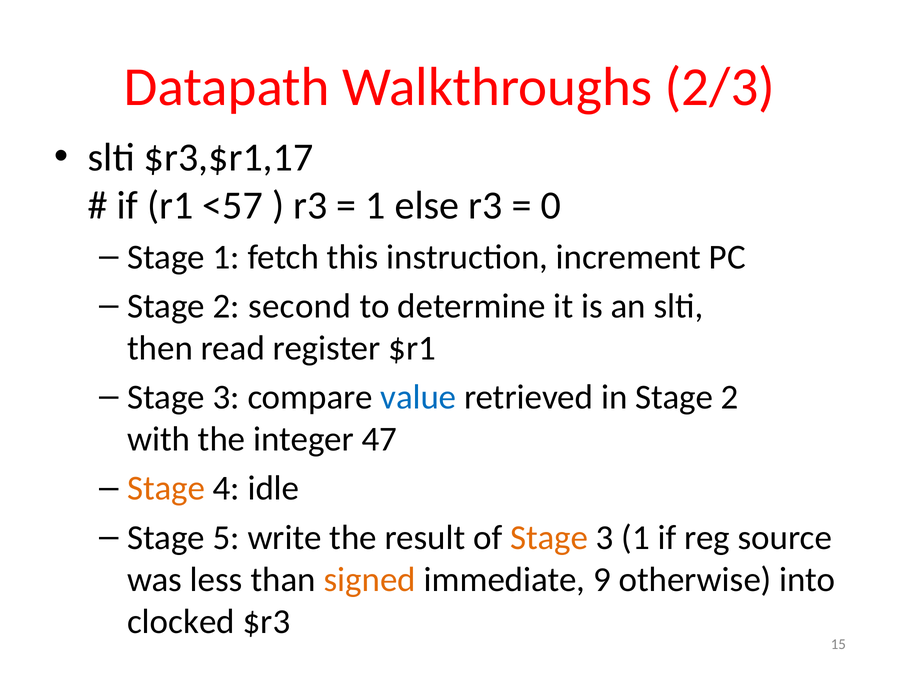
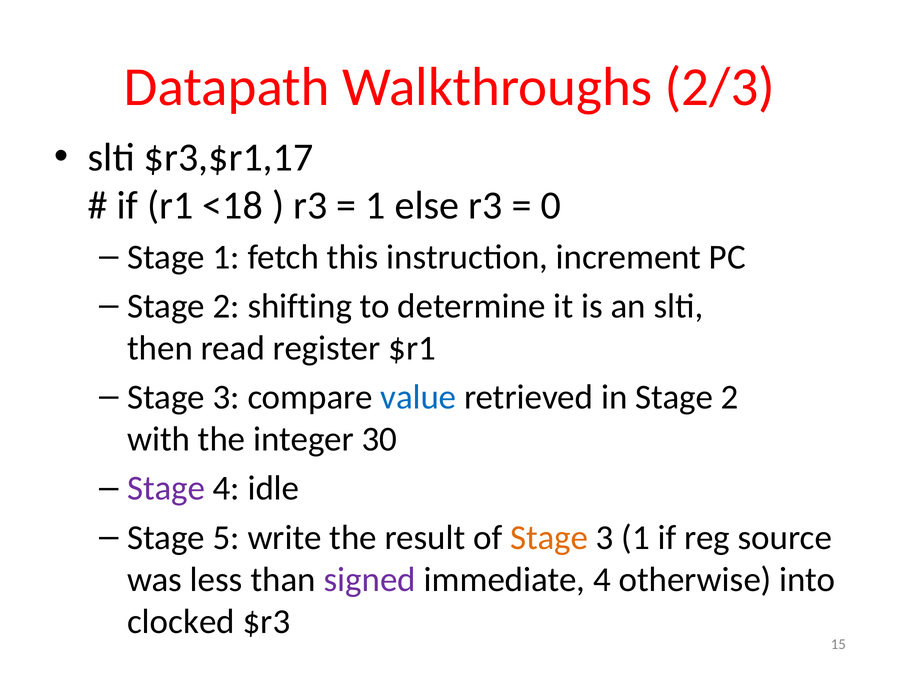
<57: <57 -> <18
second: second -> shifting
47: 47 -> 30
Stage at (166, 488) colour: orange -> purple
signed colour: orange -> purple
immediate 9: 9 -> 4
